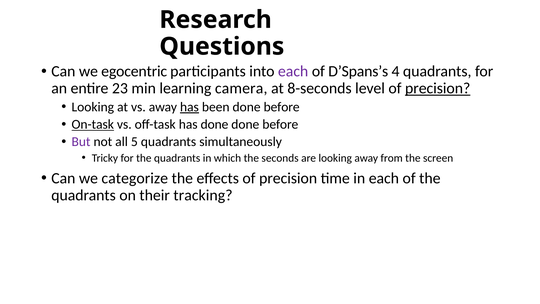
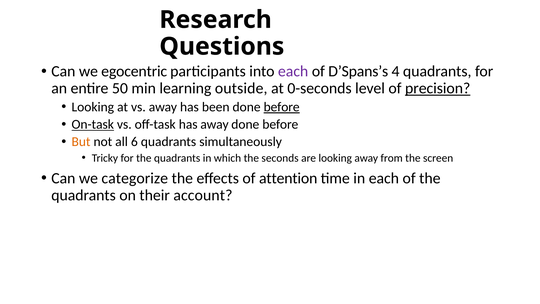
23: 23 -> 50
camera: camera -> outside
8-seconds: 8-seconds -> 0-seconds
has at (189, 107) underline: present -> none
before at (282, 107) underline: none -> present
has done: done -> away
But colour: purple -> orange
5: 5 -> 6
effects of precision: precision -> attention
tracking: tracking -> account
